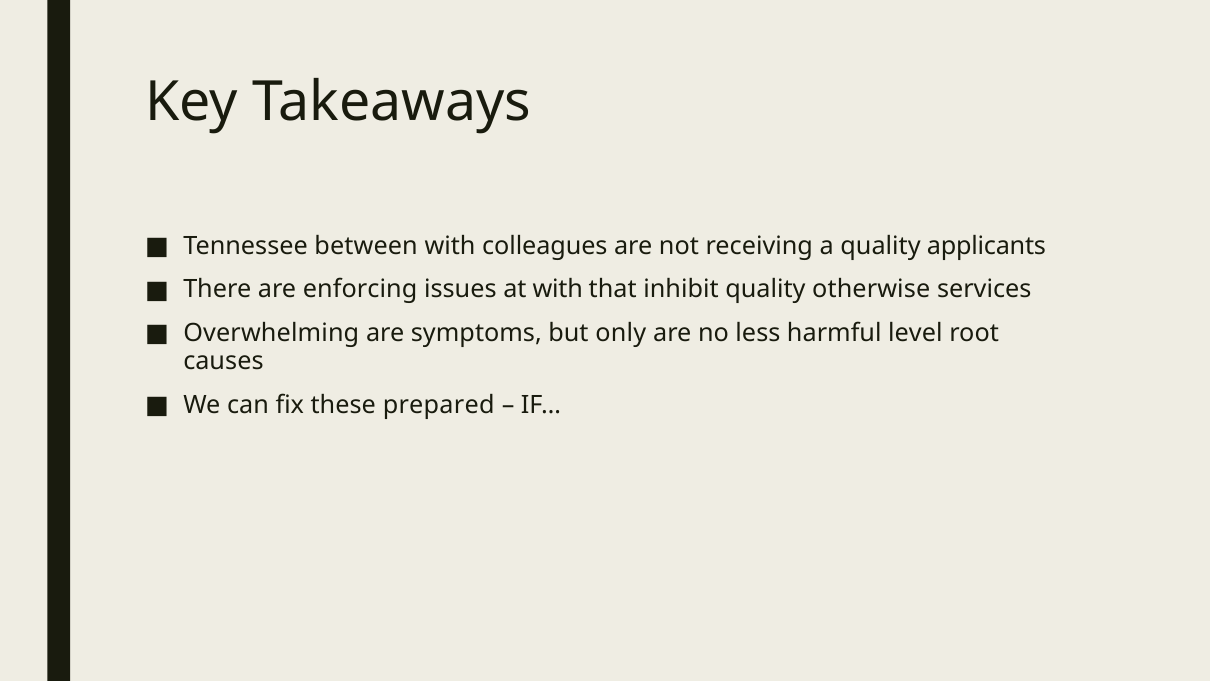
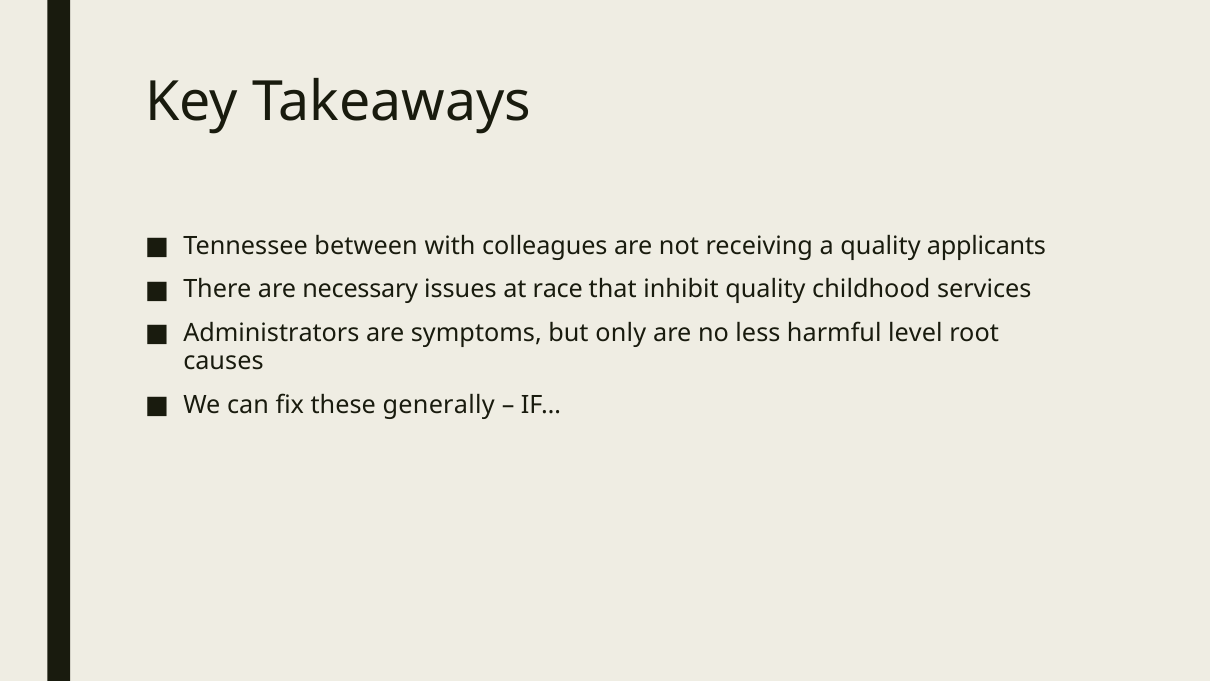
enforcing: enforcing -> necessary
at with: with -> race
otherwise: otherwise -> childhood
Overwhelming: Overwhelming -> Administrators
prepared: prepared -> generally
